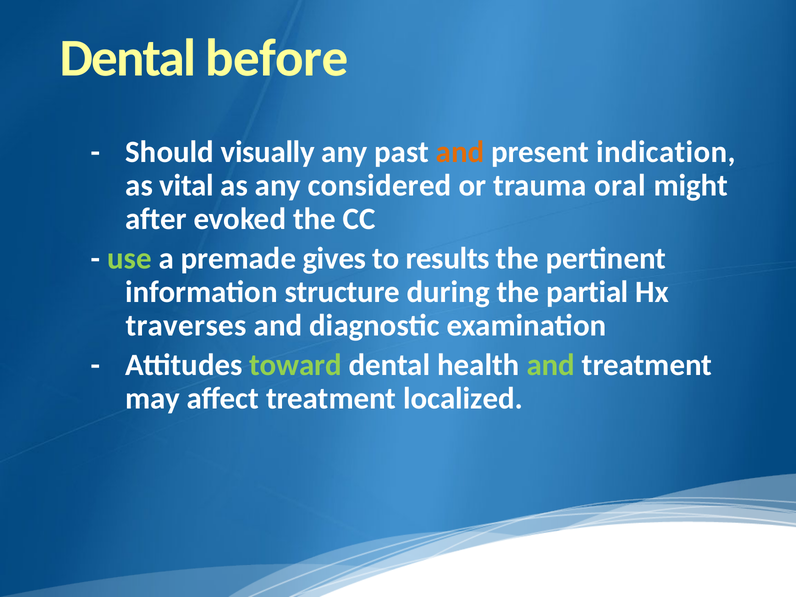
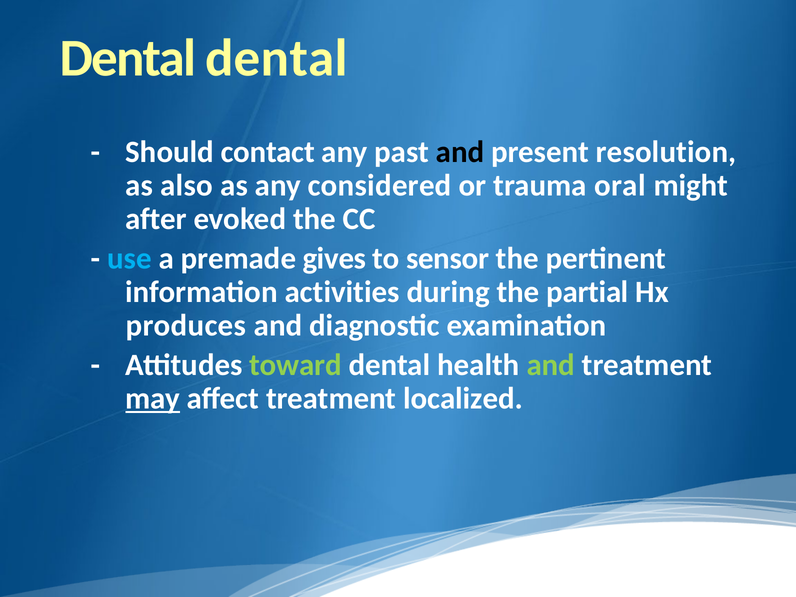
Dental before: before -> dental
visually: visually -> contact
and at (460, 152) colour: orange -> black
indication: indication -> resolution
vital: vital -> also
use colour: light green -> light blue
results: results -> sensor
structure: structure -> activities
traverses: traverses -> produces
may underline: none -> present
